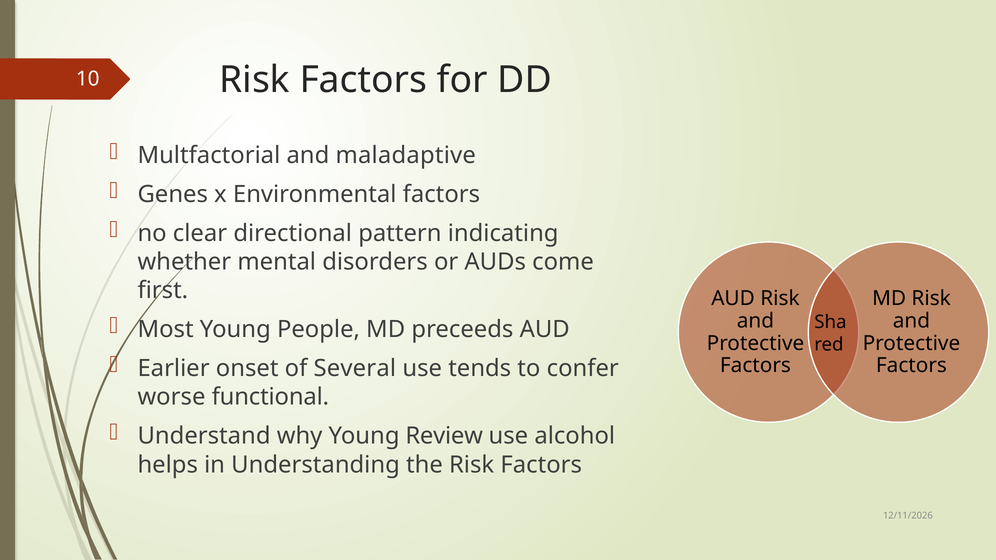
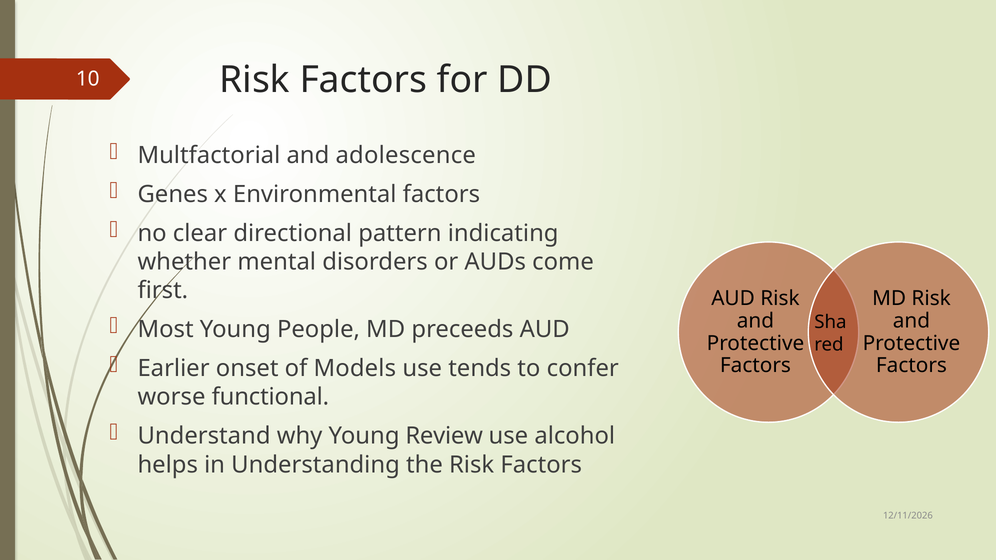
maladaptive: maladaptive -> adolescence
Several: Several -> Models
